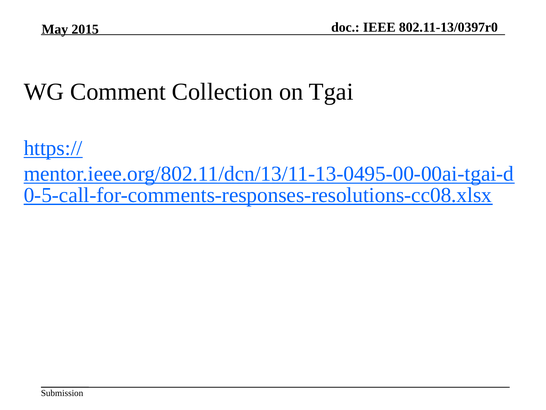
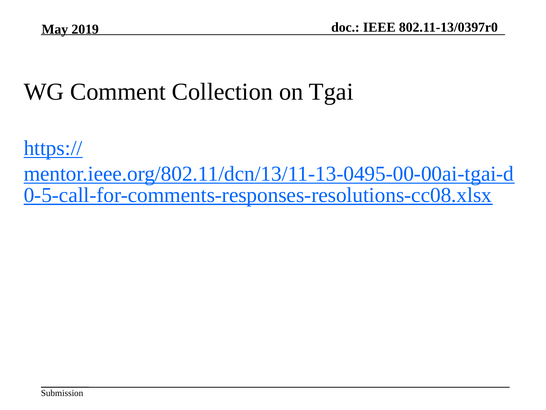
2015: 2015 -> 2019
